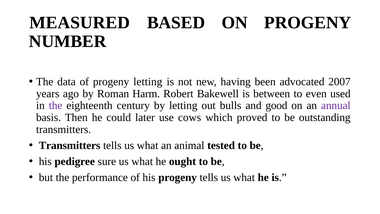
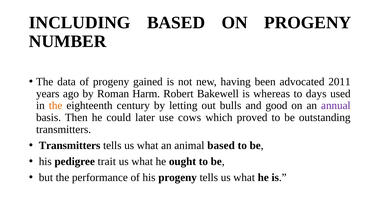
MEASURED: MEASURED -> INCLUDING
progeny letting: letting -> gained
2007: 2007 -> 2011
between: between -> whereas
even: even -> days
the at (56, 105) colour: purple -> orange
animal tested: tested -> based
sure: sure -> trait
